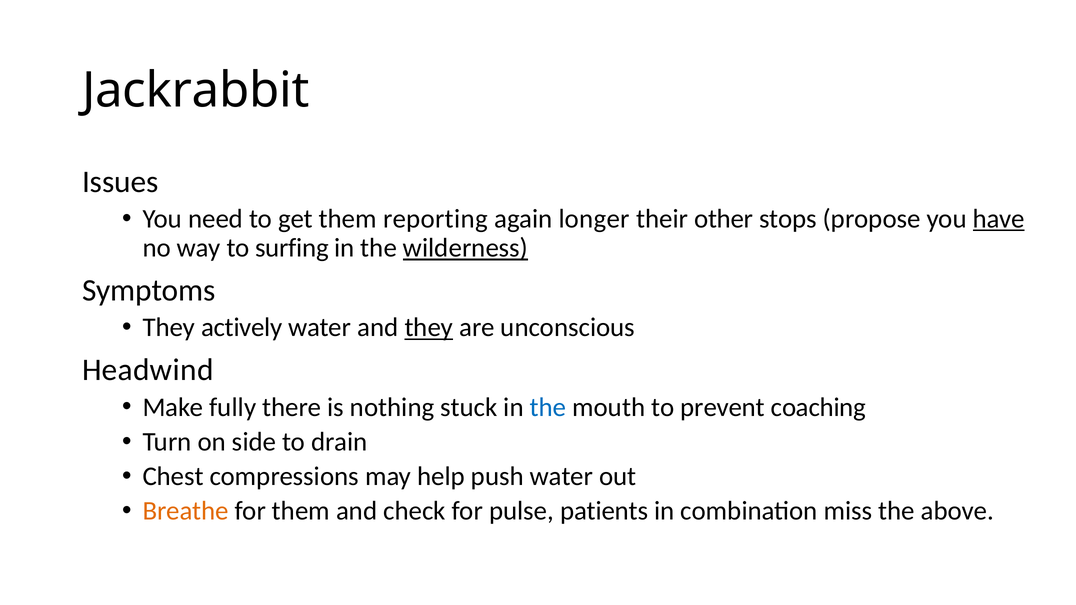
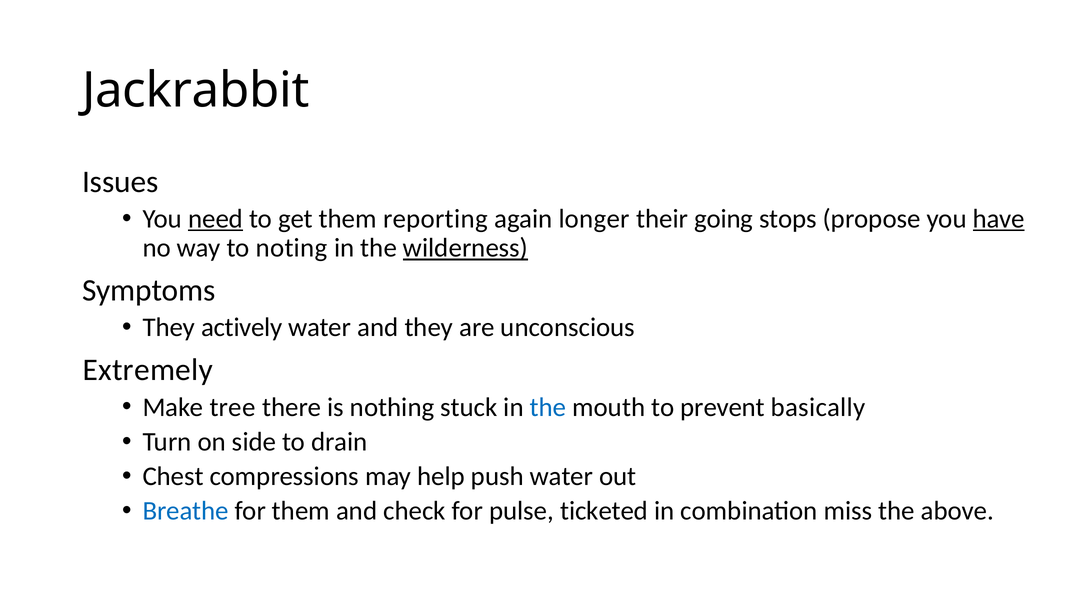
need underline: none -> present
other: other -> going
surfing: surfing -> noting
they at (429, 328) underline: present -> none
Headwind: Headwind -> Extremely
fully: fully -> tree
coaching: coaching -> basically
Breathe colour: orange -> blue
patients: patients -> ticketed
